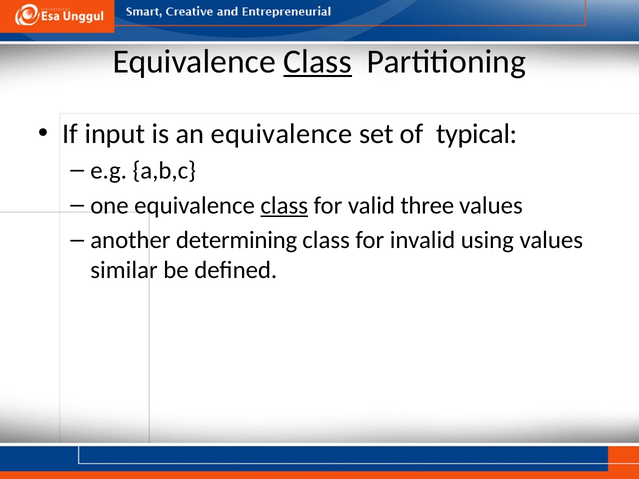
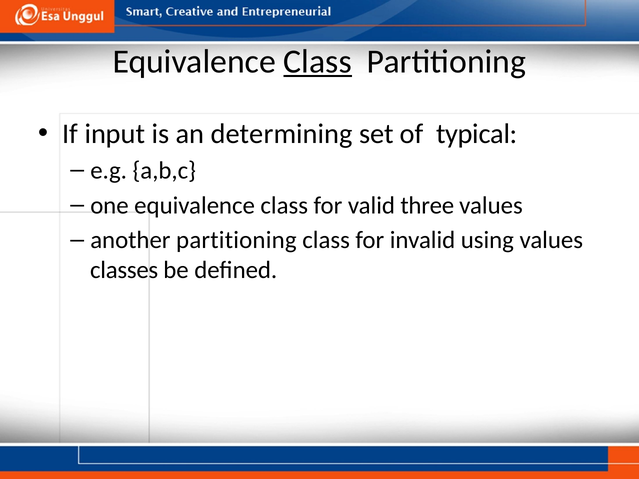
an equivalence: equivalence -> determining
class at (284, 206) underline: present -> none
another determining: determining -> partitioning
similar: similar -> classes
